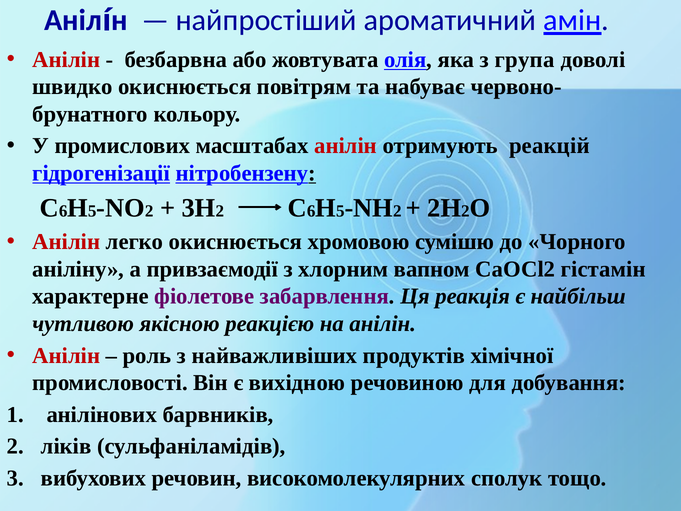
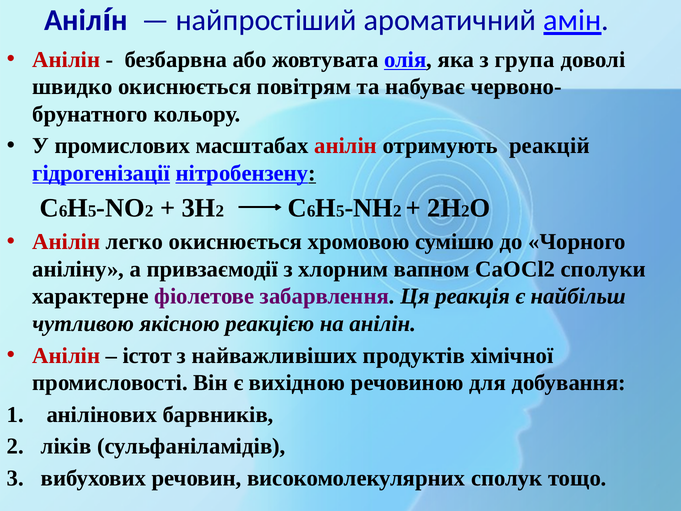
гістамін: гістамін -> сполуки
роль: роль -> істот
